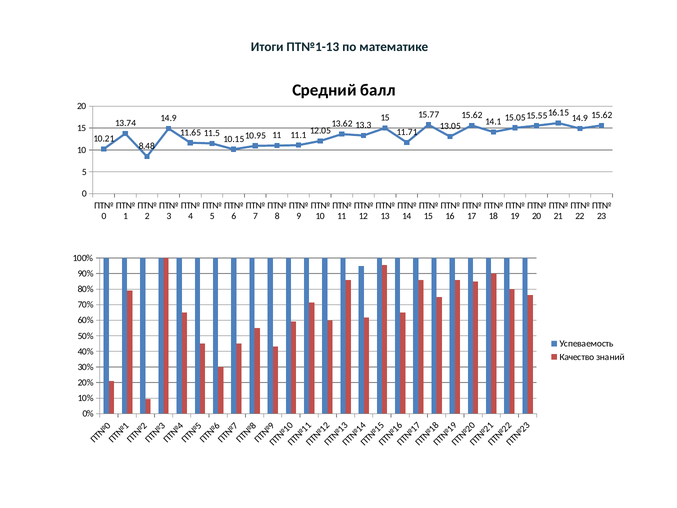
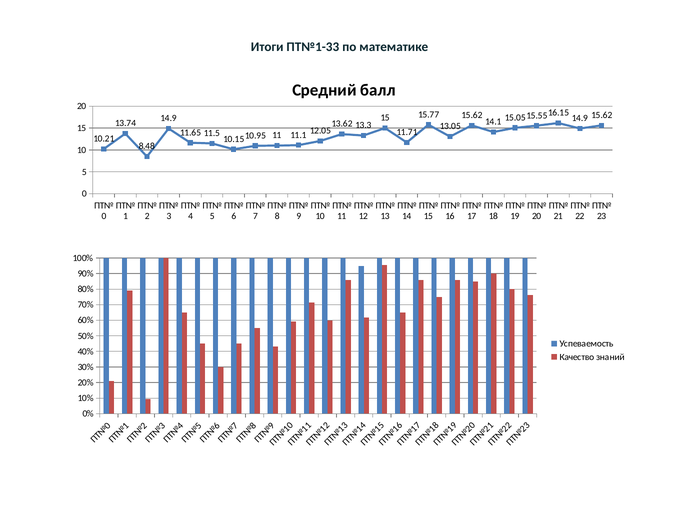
ПТ№1-13: ПТ№1-13 -> ПТ№1-33
